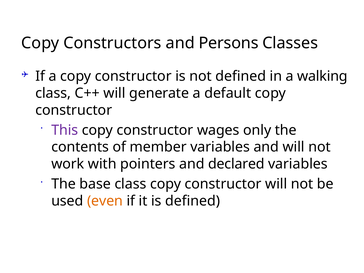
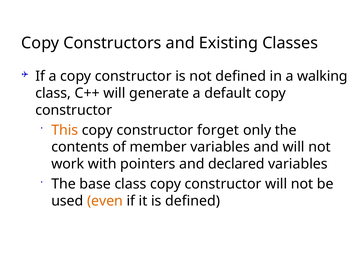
Persons: Persons -> Existing
This colour: purple -> orange
wages: wages -> forget
